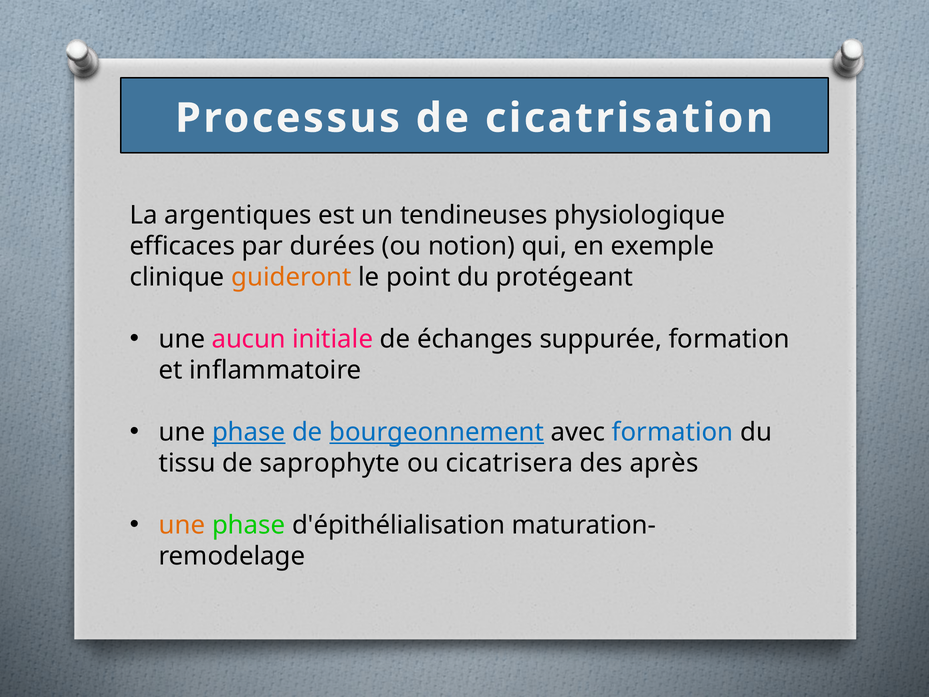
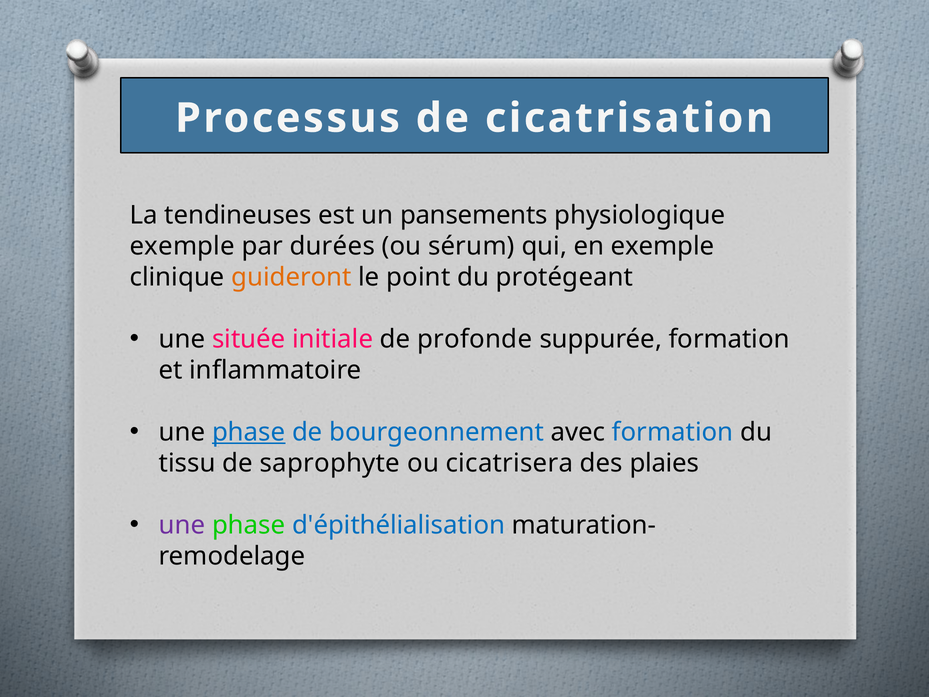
argentiques: argentiques -> tendineuses
tendineuses: tendineuses -> pansements
efficaces at (182, 246): efficaces -> exemple
notion: notion -> sérum
aucun: aucun -> située
échanges: échanges -> profonde
bourgeonnement underline: present -> none
après: après -> plaies
une at (182, 525) colour: orange -> purple
d'épithélialisation colour: black -> blue
